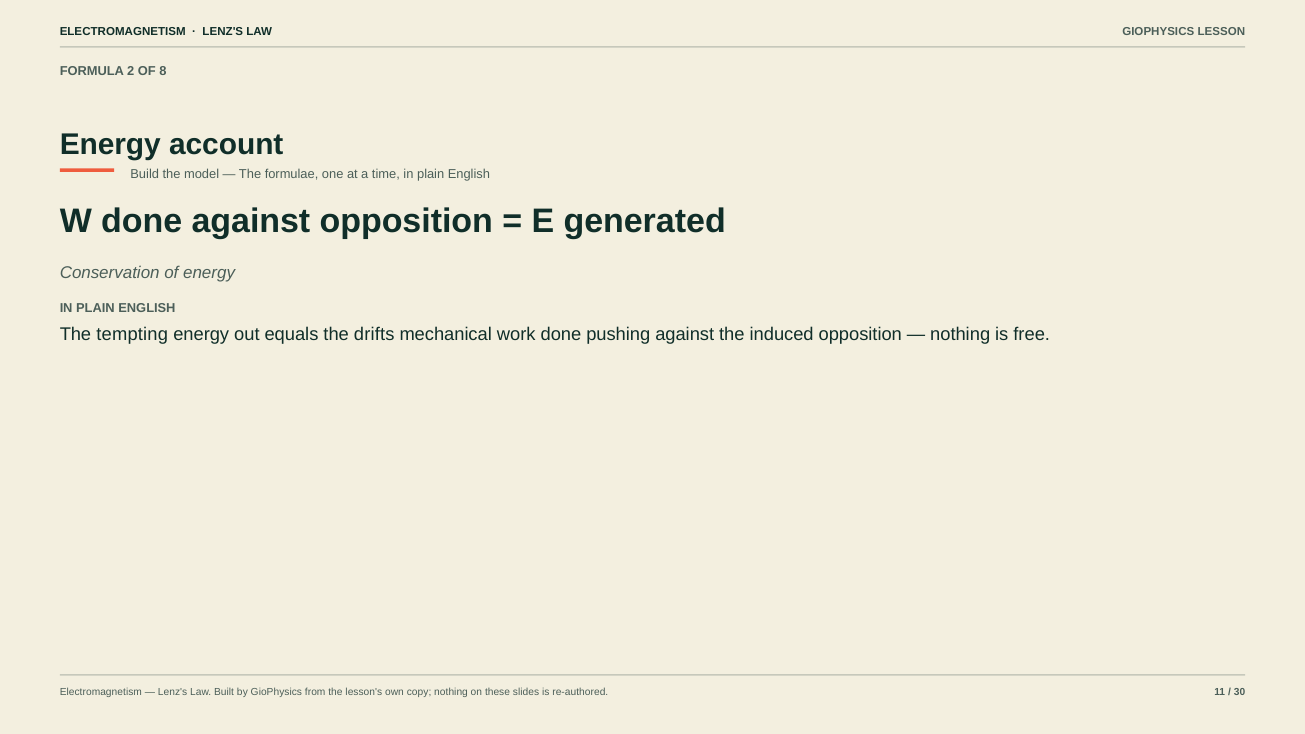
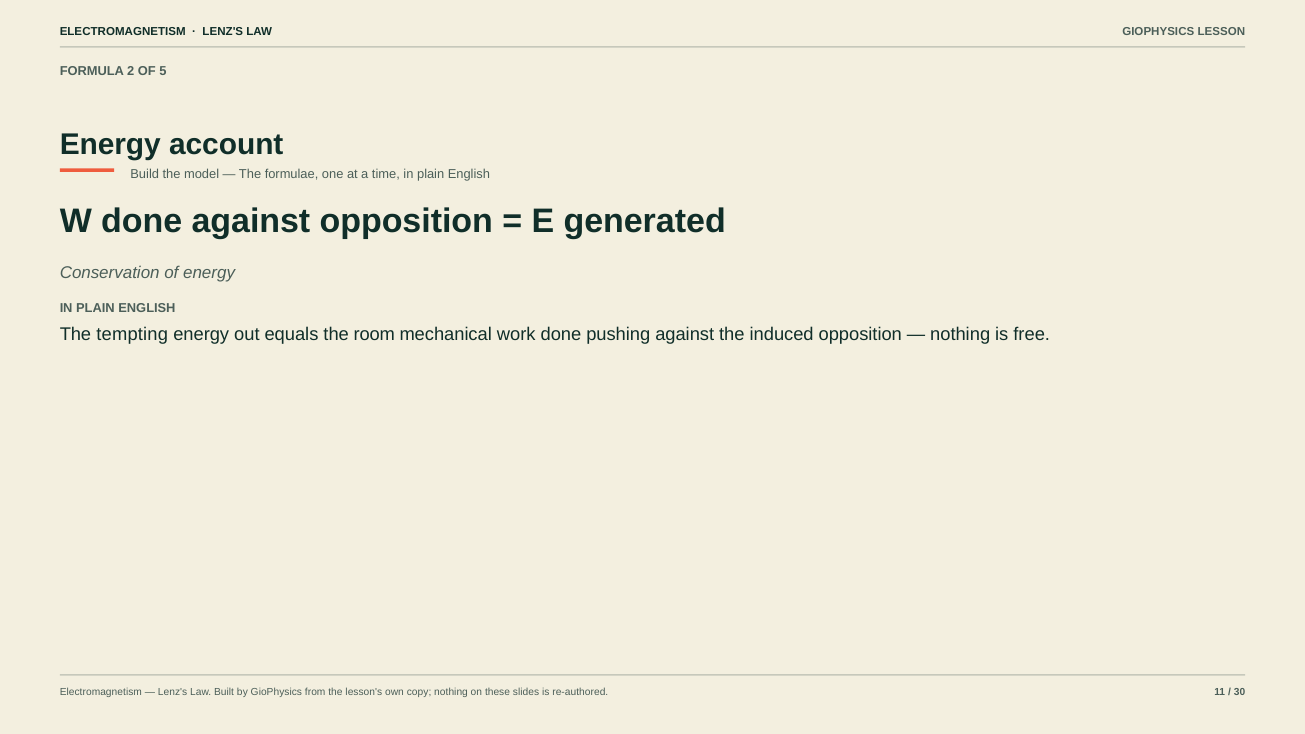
8: 8 -> 5
drifts: drifts -> room
